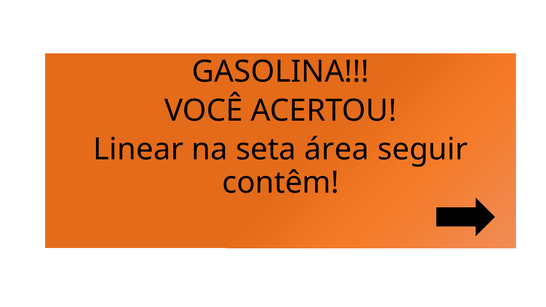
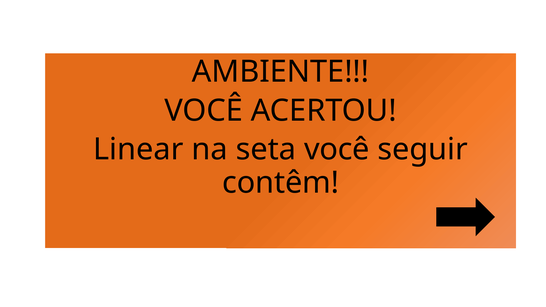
GASOLINA: GASOLINA -> AMBIENTE
seta área: área -> você
